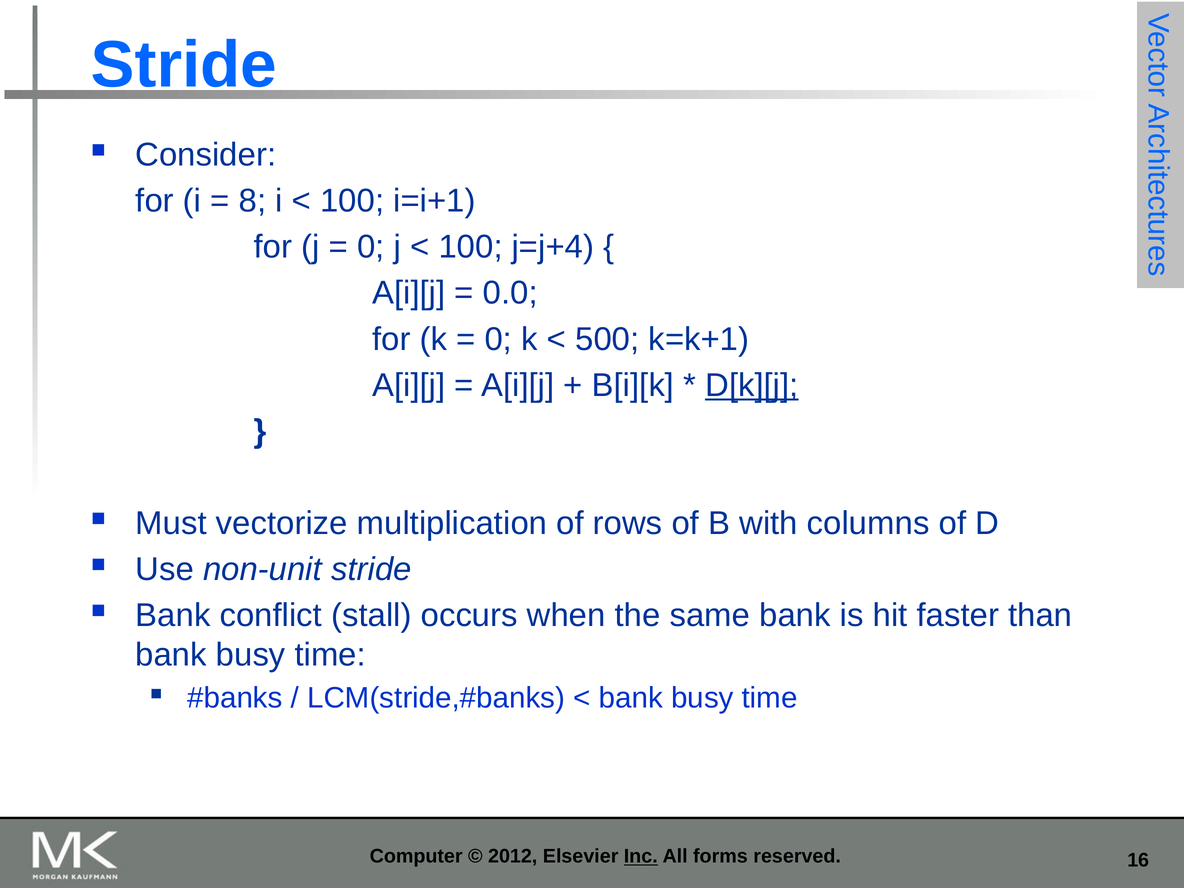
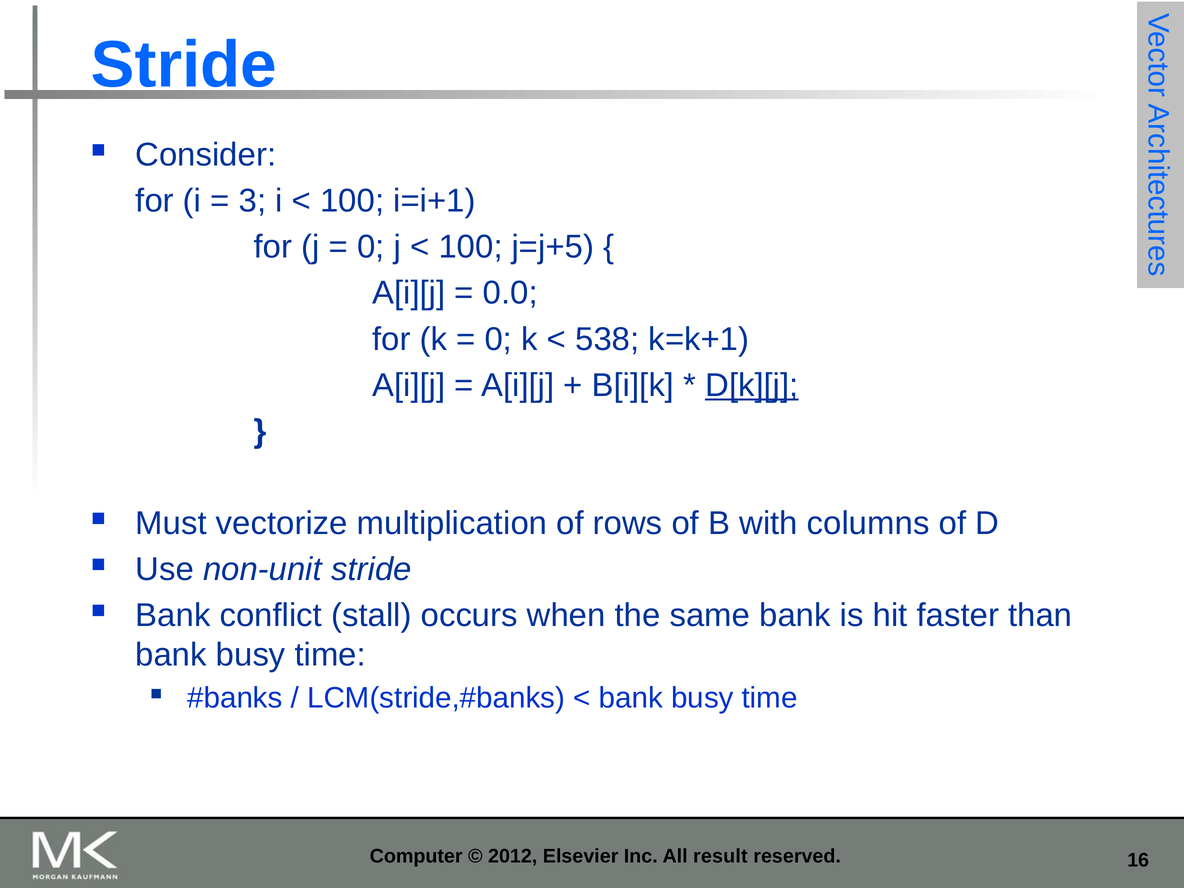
8: 8 -> 3
j=j+4: j=j+4 -> j=j+5
500: 500 -> 538
Inc underline: present -> none
forms: forms -> result
